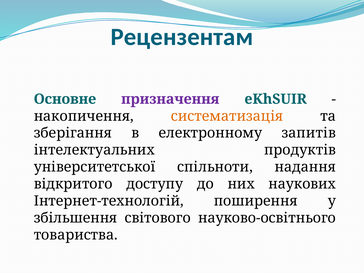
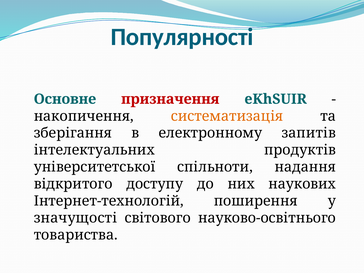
Рецензентам: Рецензентам -> Популярності
призначення colour: purple -> red
збільшення: збільшення -> значущості
